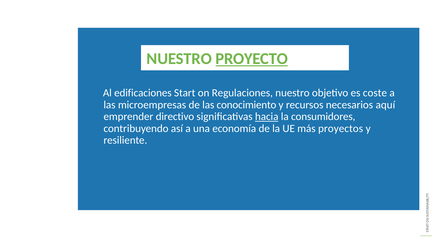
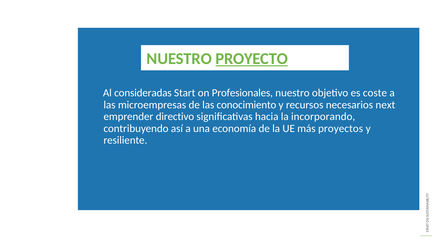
edificaciones: edificaciones -> consideradas
Regulaciones: Regulaciones -> Profesionales
aquí: aquí -> next
hacia underline: present -> none
consumidores: consumidores -> incorporando
